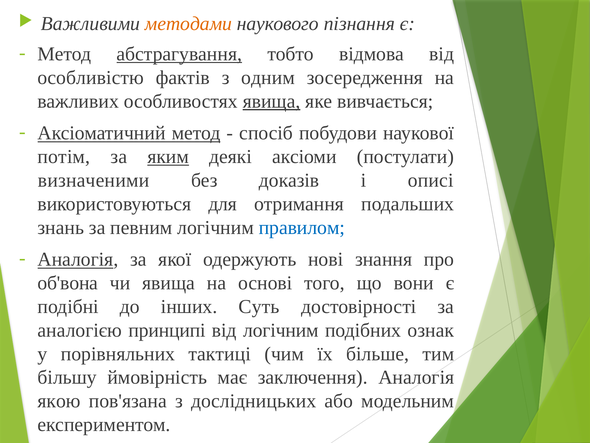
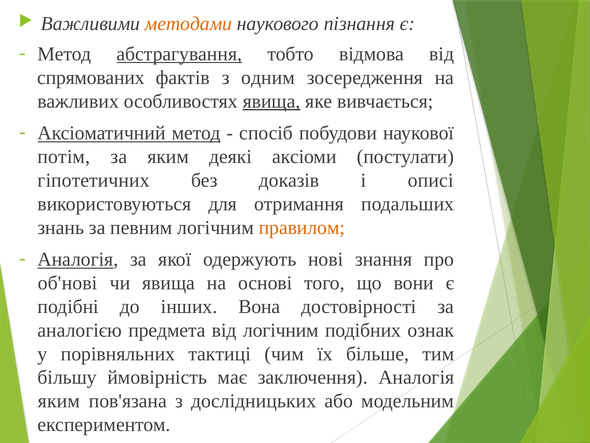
особливістю: особливістю -> спрямованих
яким at (168, 156) underline: present -> none
визначеними: визначеними -> гіпотетичних
правилом colour: blue -> orange
об'вона: об'вона -> об'нові
Суть: Суть -> Вона
принципі: принципі -> предмета
якою at (59, 401): якою -> яким
